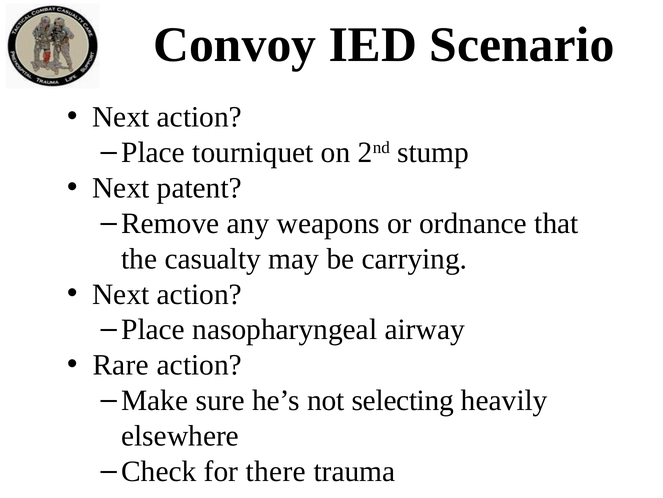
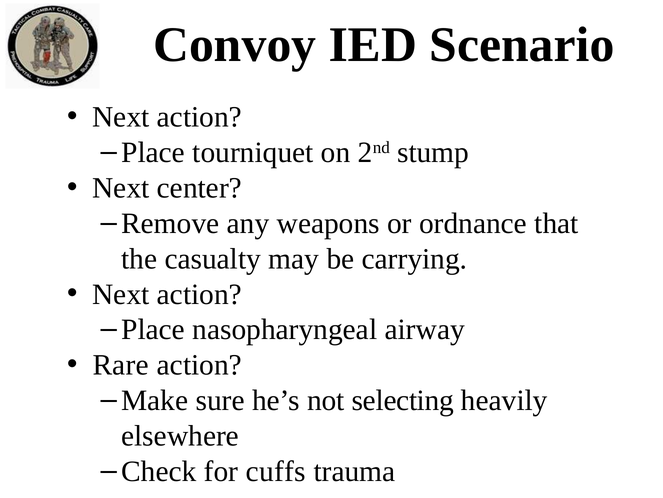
patent: patent -> center
there: there -> cuffs
